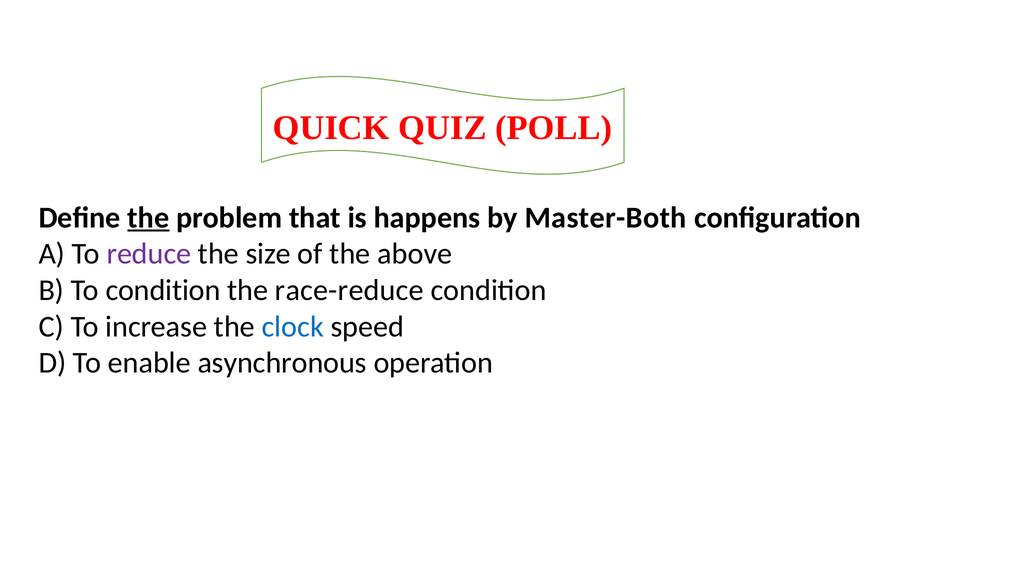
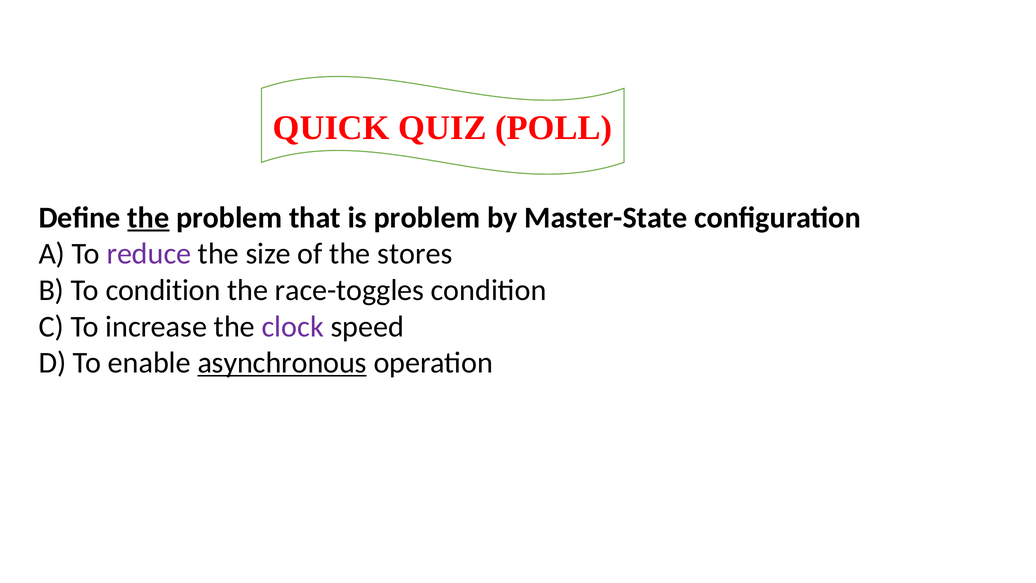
is happens: happens -> problem
Master-Both: Master-Both -> Master-State
above: above -> stores
race-reduce: race-reduce -> race-toggles
clock colour: blue -> purple
asynchronous underline: none -> present
